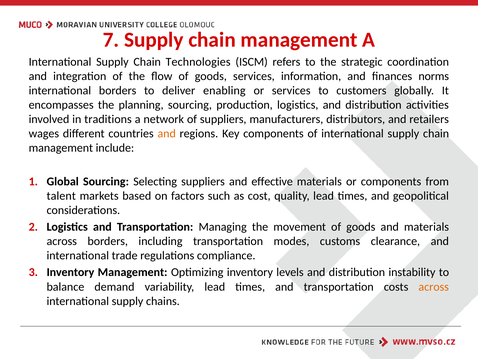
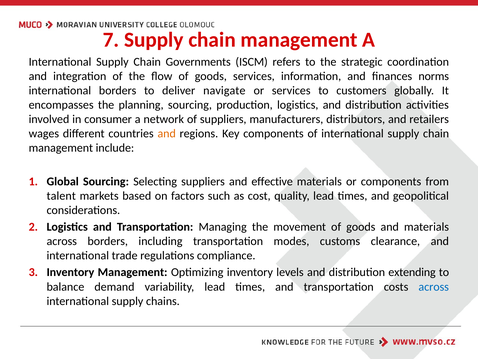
Technologies: Technologies -> Governments
enabling: enabling -> navigate
traditions: traditions -> consumer
instability: instability -> extending
across at (434, 286) colour: orange -> blue
